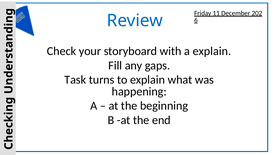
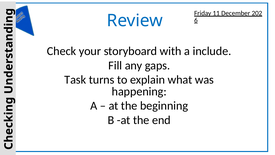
a explain: explain -> include
